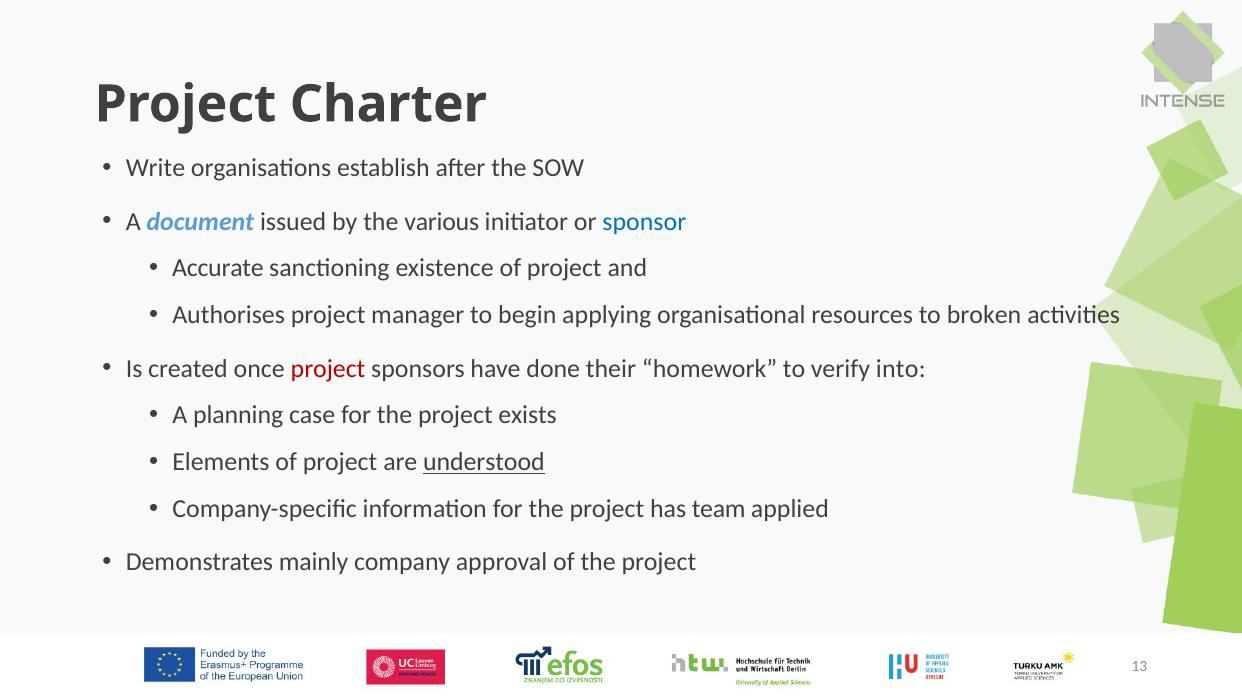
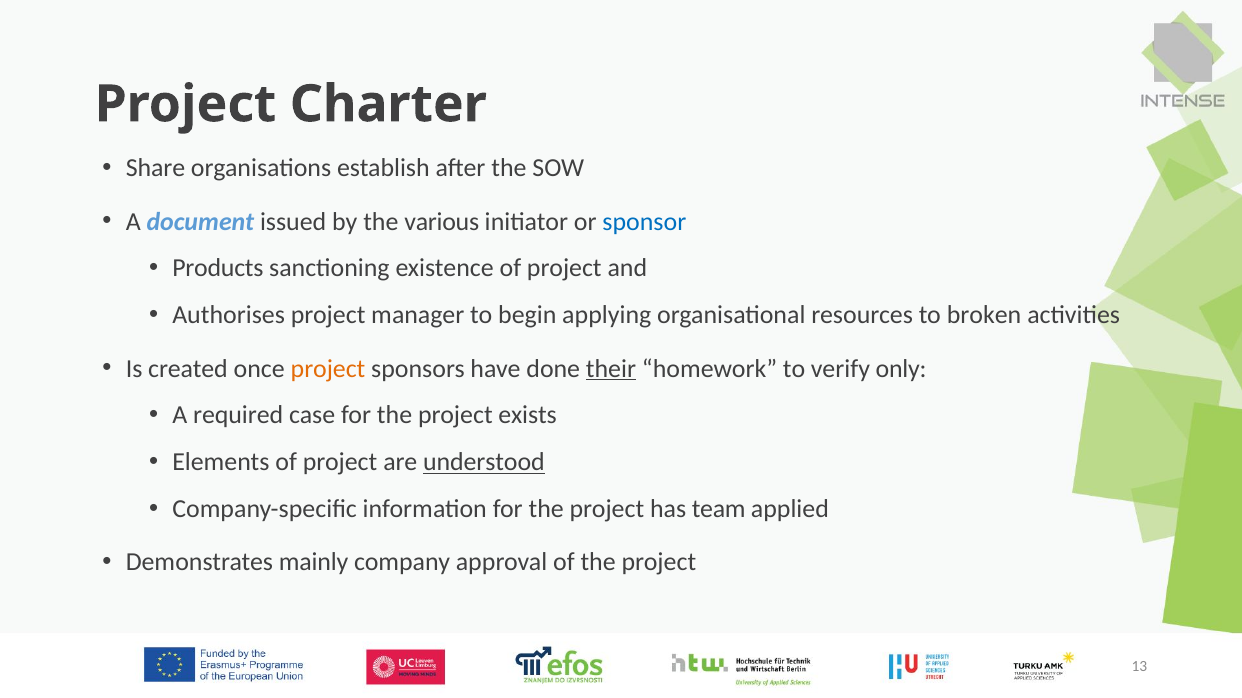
Write: Write -> Share
Accurate: Accurate -> Products
project at (328, 369) colour: red -> orange
their underline: none -> present
into: into -> only
planning: planning -> required
